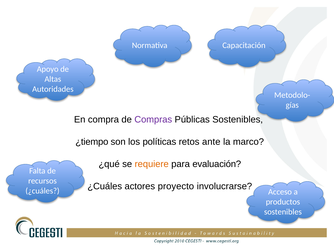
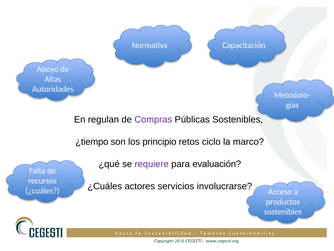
compra: compra -> regulan
políticas: políticas -> principio
ante: ante -> ciclo
requiere colour: orange -> purple
proyecto: proyecto -> servicios
